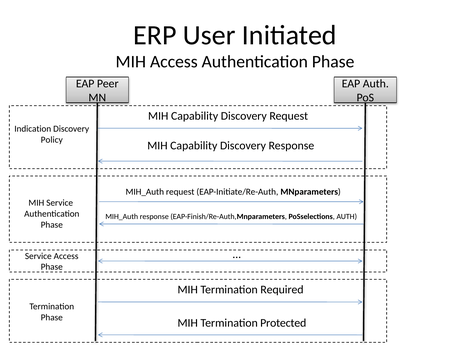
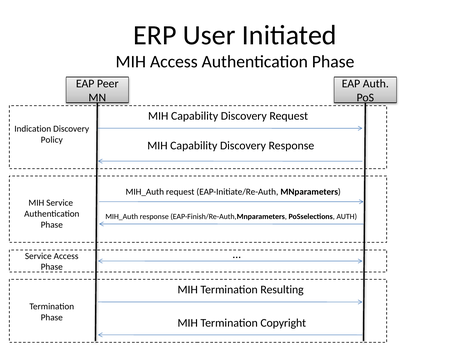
Required: Required -> Resulting
Protected: Protected -> Copyright
